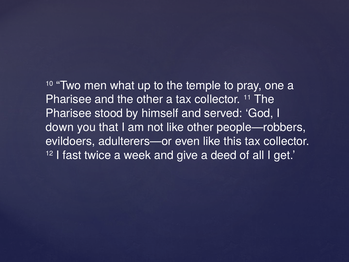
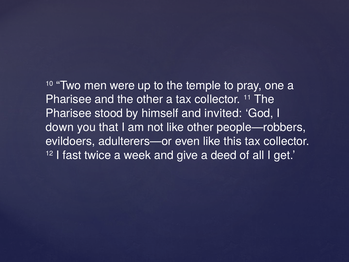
what: what -> were
served: served -> invited
